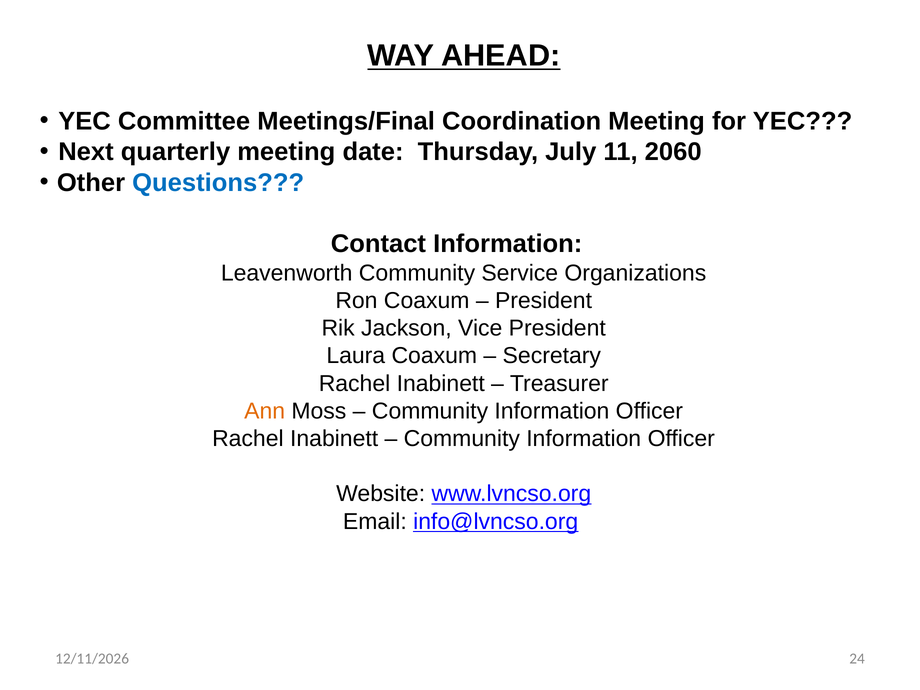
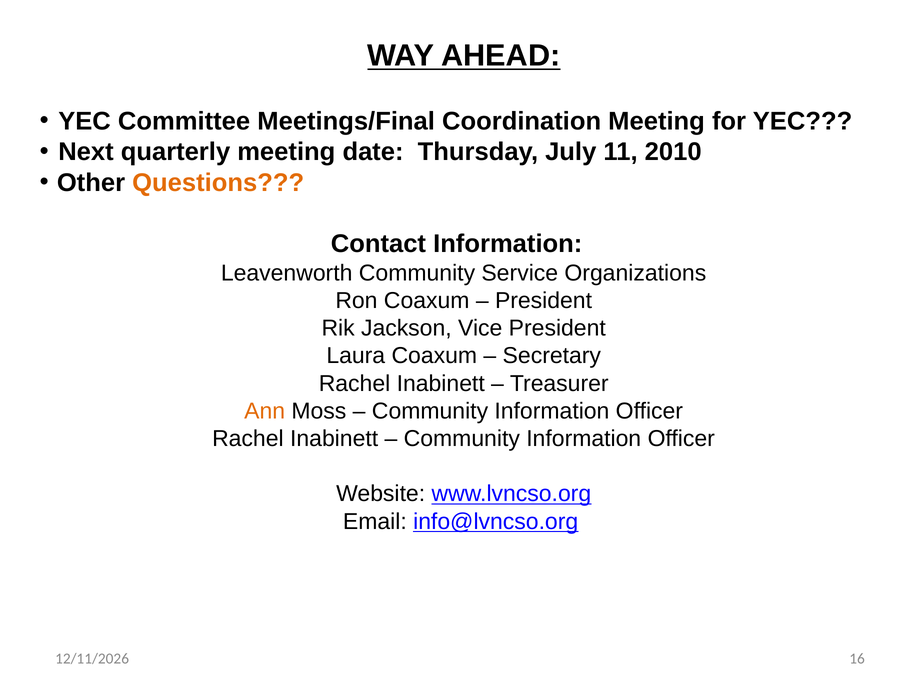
2060: 2060 -> 2010
Questions colour: blue -> orange
24: 24 -> 16
